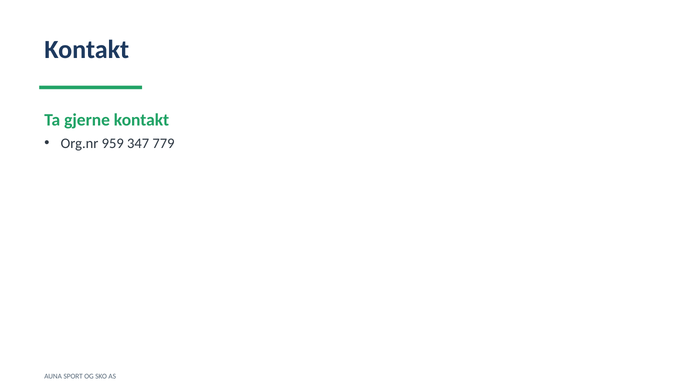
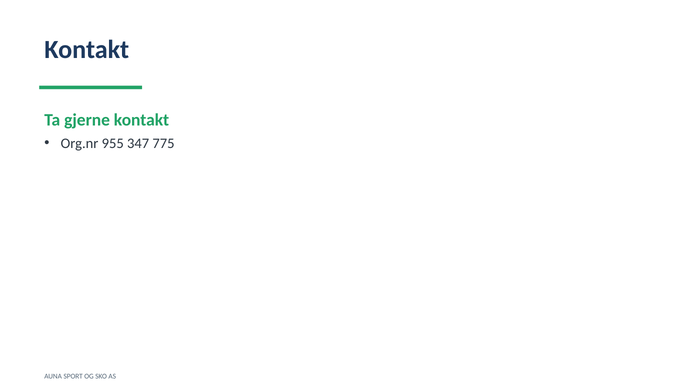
959: 959 -> 955
779: 779 -> 775
